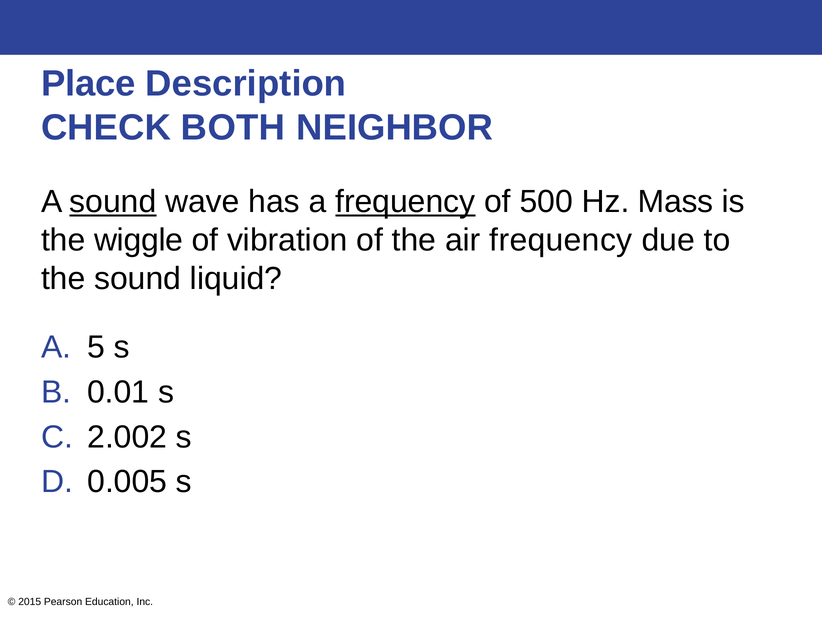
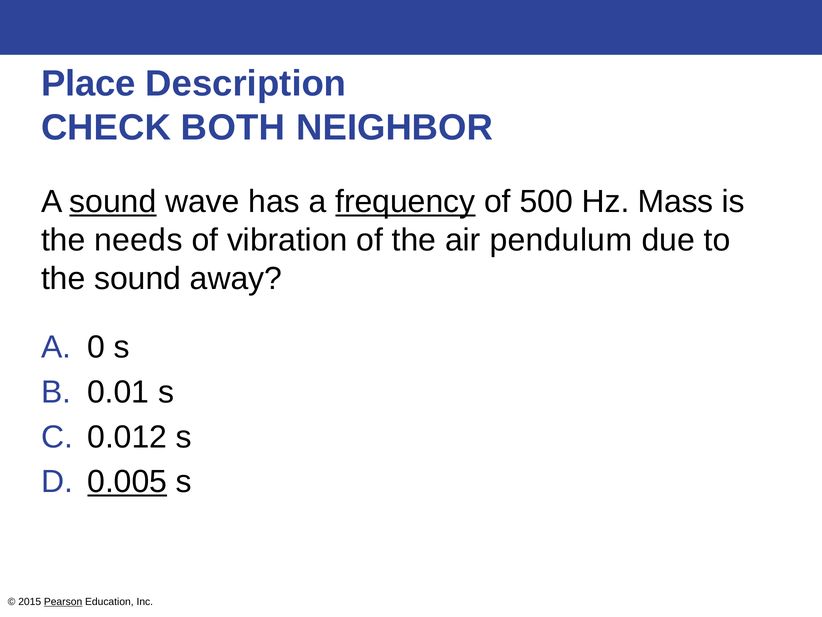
wiggle: wiggle -> needs
air frequency: frequency -> pendulum
liquid: liquid -> away
5: 5 -> 0
2.002: 2.002 -> 0.012
0.005 underline: none -> present
Pearson underline: none -> present
